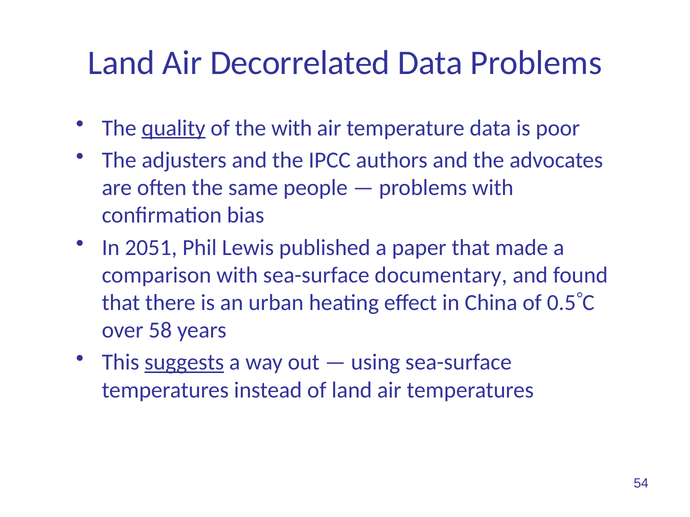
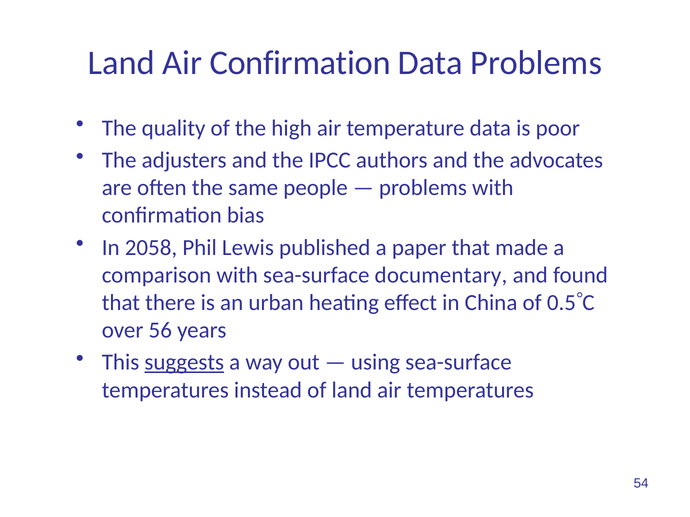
Air Decorrelated: Decorrelated -> Confirmation
quality underline: present -> none
the with: with -> high
2051: 2051 -> 2058
58: 58 -> 56
